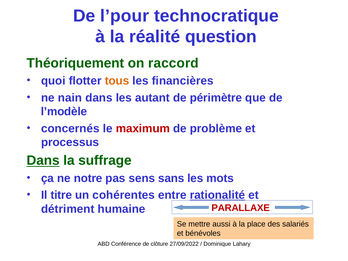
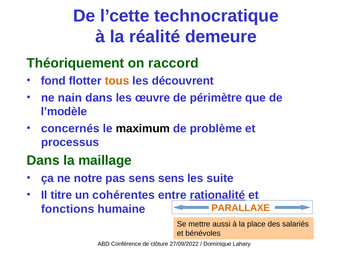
l’pour: l’pour -> l’cette
question: question -> demeure
quoi: quoi -> fond
financières: financières -> découvrent
autant: autant -> œuvre
maximum colour: red -> black
Dans at (43, 160) underline: present -> none
suffrage: suffrage -> maillage
sens sans: sans -> sens
mots: mots -> suite
détriment: détriment -> fonctions
PARALLAXE colour: red -> orange
